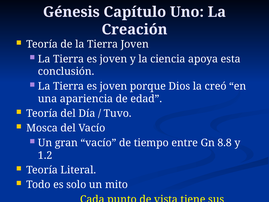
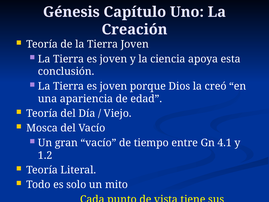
Tuvo: Tuvo -> Viejo
8.8: 8.8 -> 4.1
